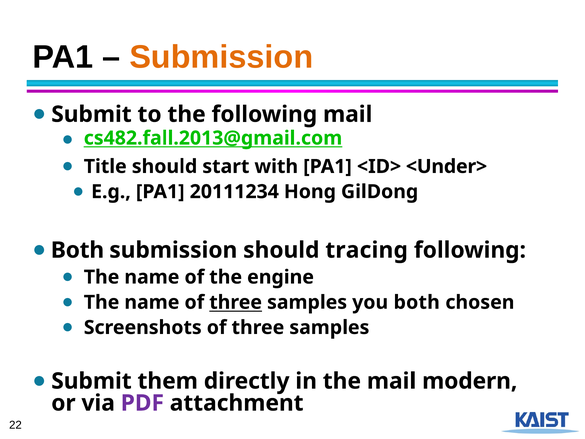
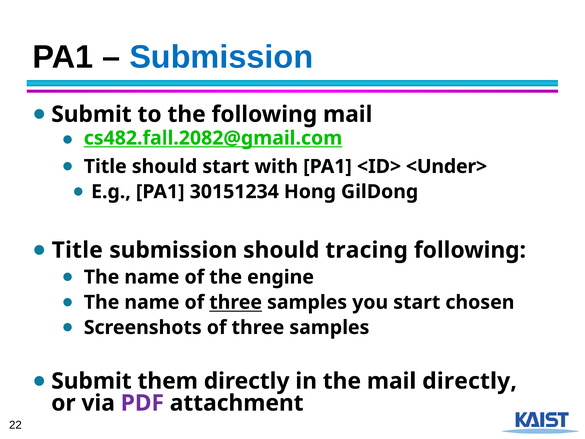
Submission at (221, 57) colour: orange -> blue
cs482.fall.2013@gmail.com: cs482.fall.2013@gmail.com -> cs482.fall.2082@gmail.com
20111234: 20111234 -> 30151234
Both at (77, 250): Both -> Title
you both: both -> start
mail modern: modern -> directly
